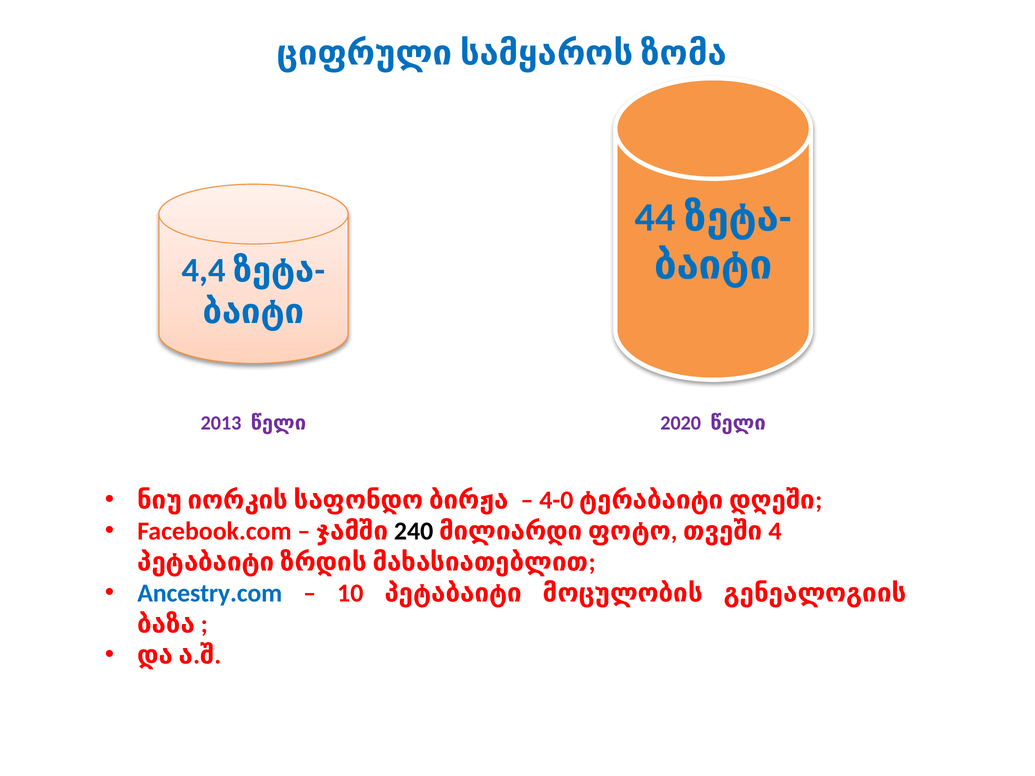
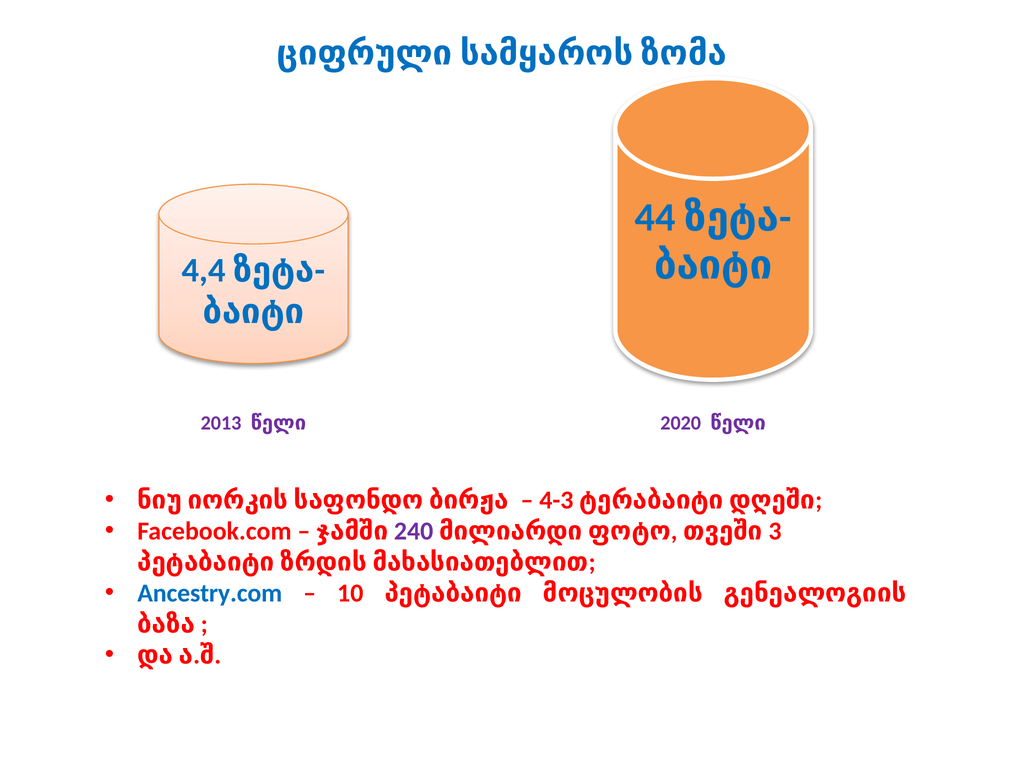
4-0: 4-0 -> 4-3
240 colour: black -> purple
4: 4 -> 3
